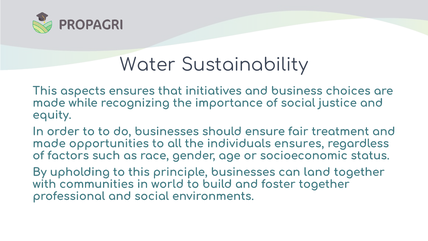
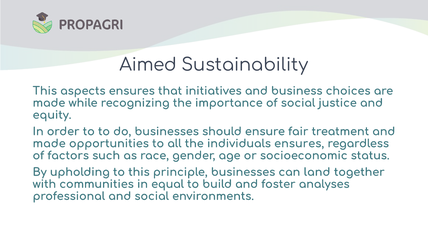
Water: Water -> Aimed
world: world -> equal
foster together: together -> analyses
